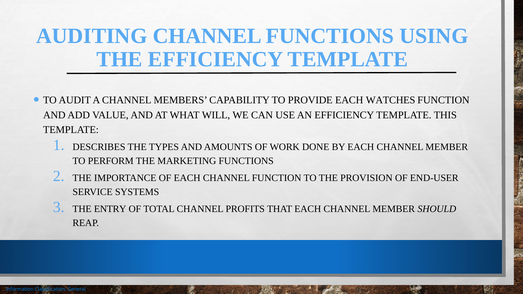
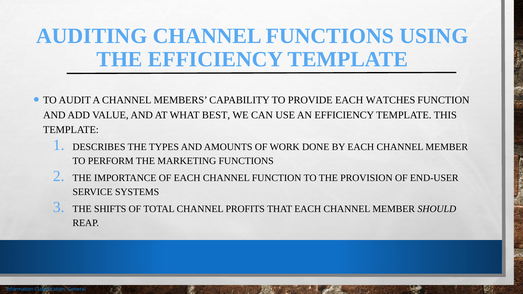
WILL: WILL -> BEST
ENTRY: ENTRY -> SHIFTS
